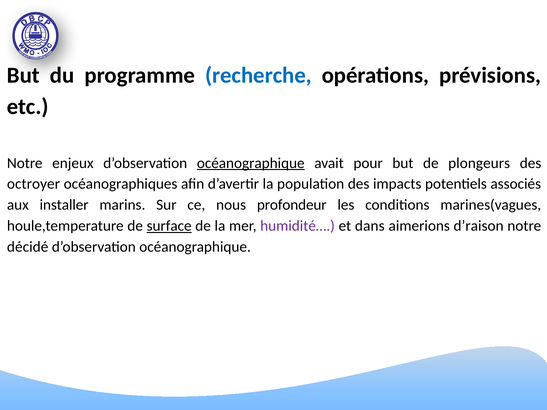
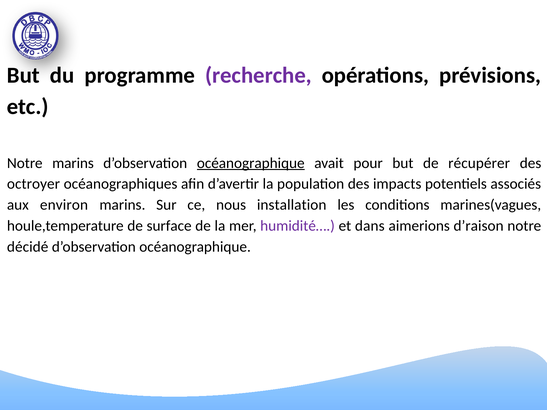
recherche colour: blue -> purple
Notre enjeux: enjeux -> marins
plongeurs: plongeurs -> récupérer
installer: installer -> environ
profondeur: profondeur -> installation
surface underline: present -> none
